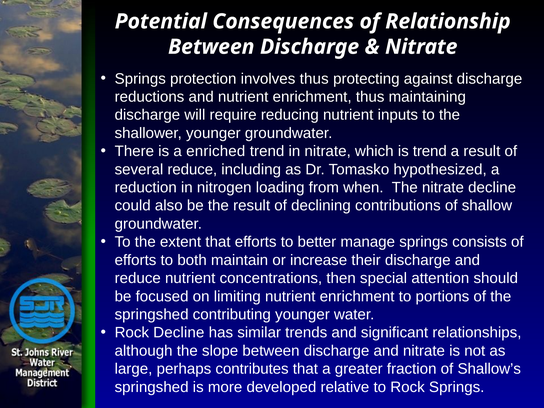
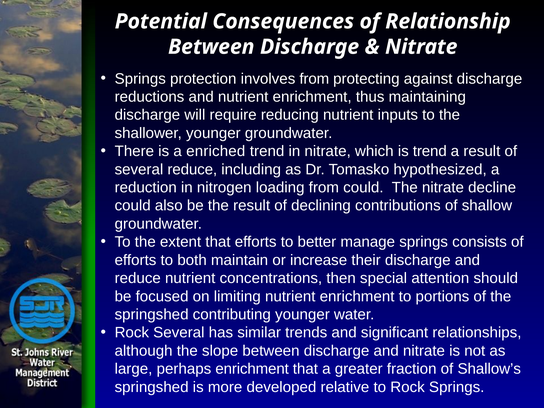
involves thus: thus -> from
from when: when -> could
Rock Decline: Decline -> Several
perhaps contributes: contributes -> enrichment
